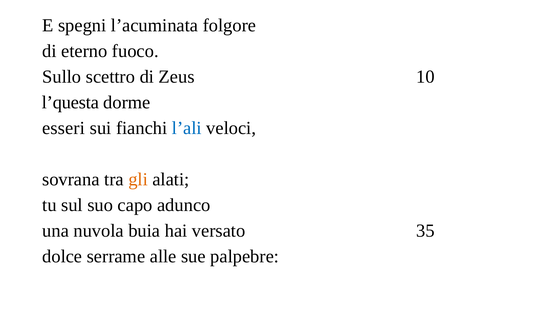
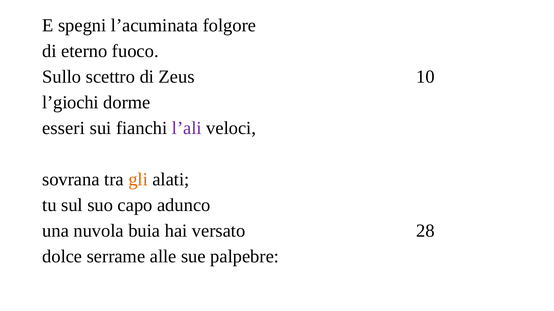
l’questa: l’questa -> l’giochi
l’ali colour: blue -> purple
35: 35 -> 28
